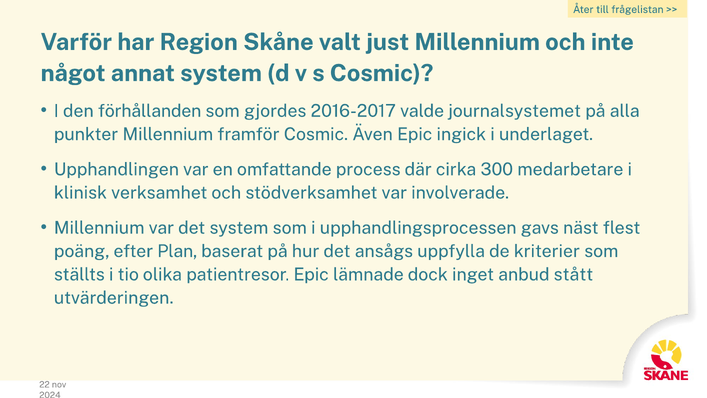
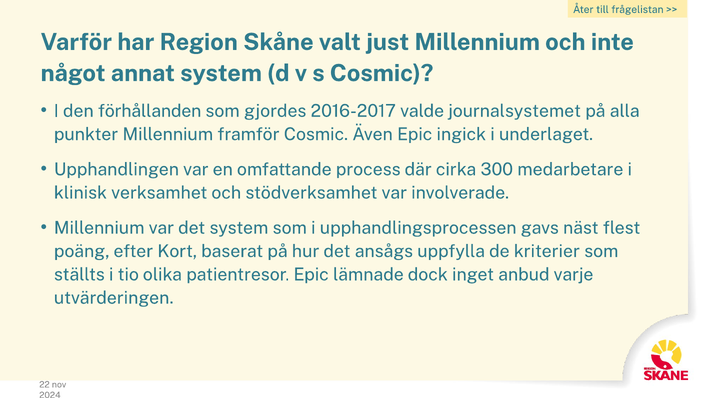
Plan: Plan -> Kort
stått: stått -> varje
